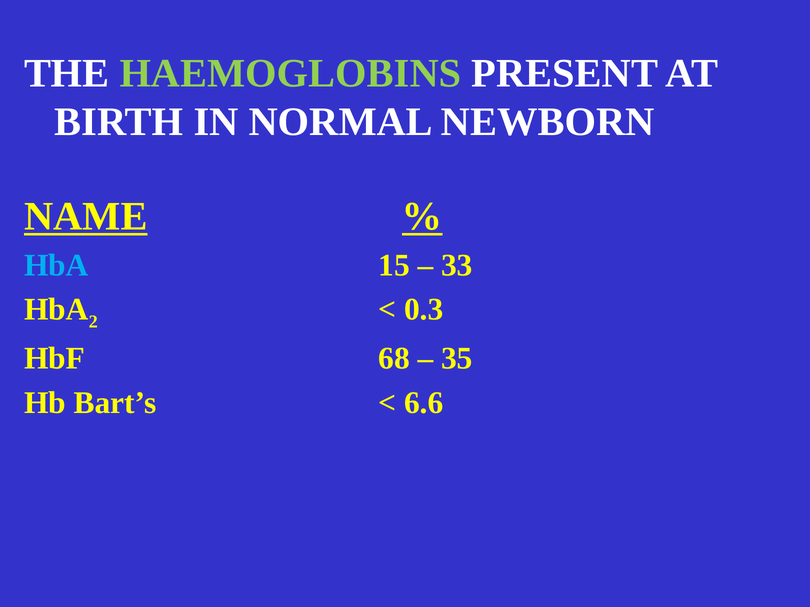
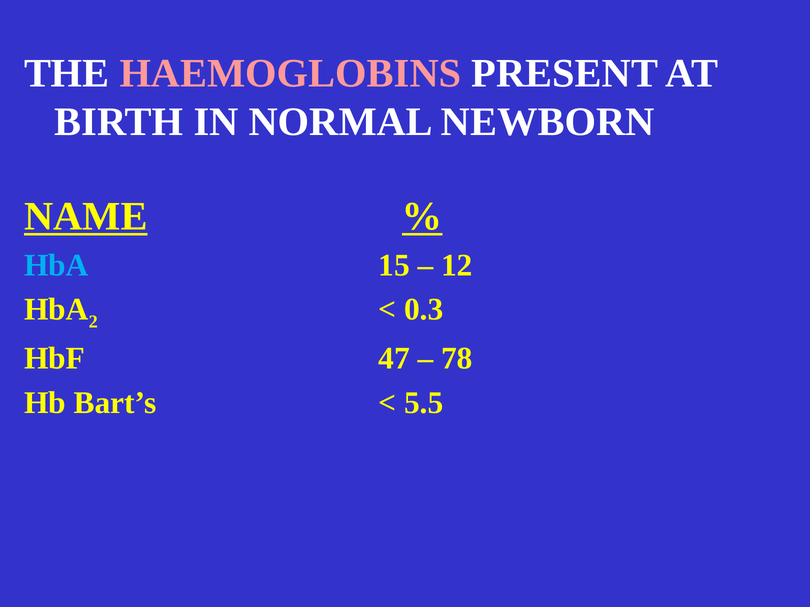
HAEMOGLOBINS colour: light green -> pink
33: 33 -> 12
68: 68 -> 47
35: 35 -> 78
6.6: 6.6 -> 5.5
